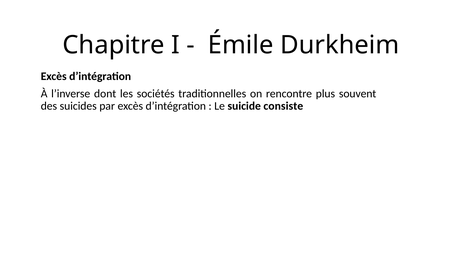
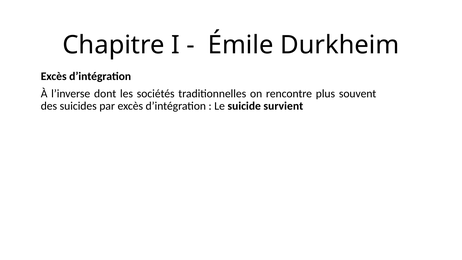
consiste: consiste -> survient
